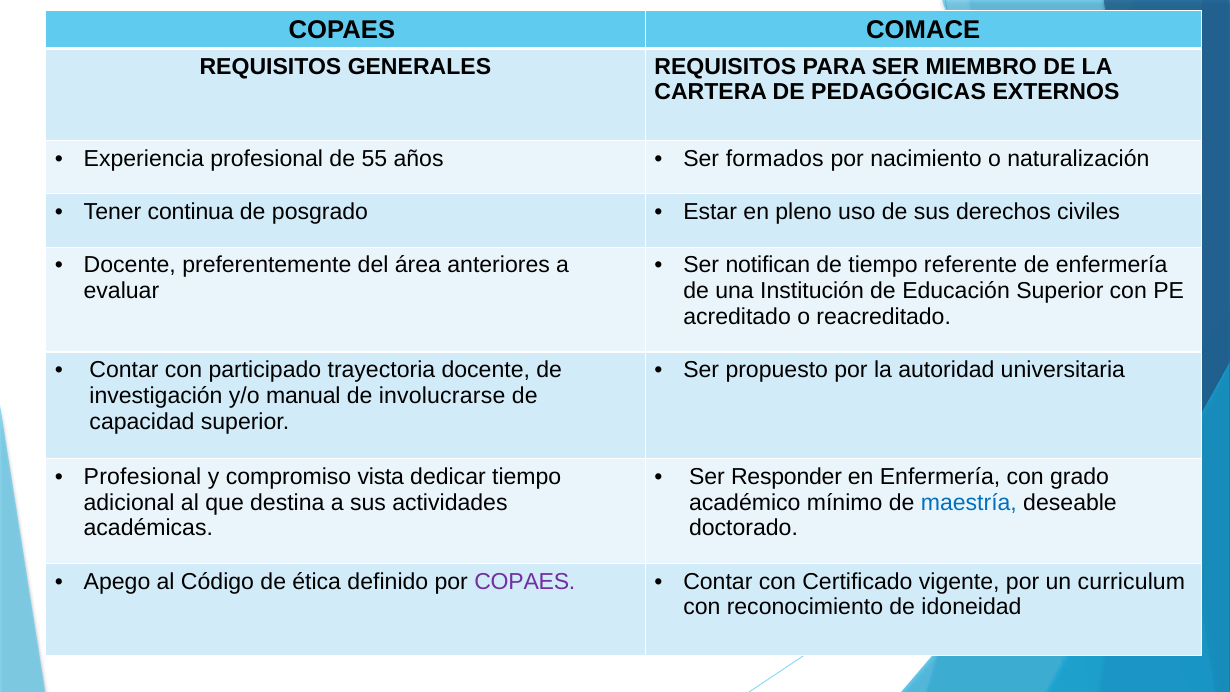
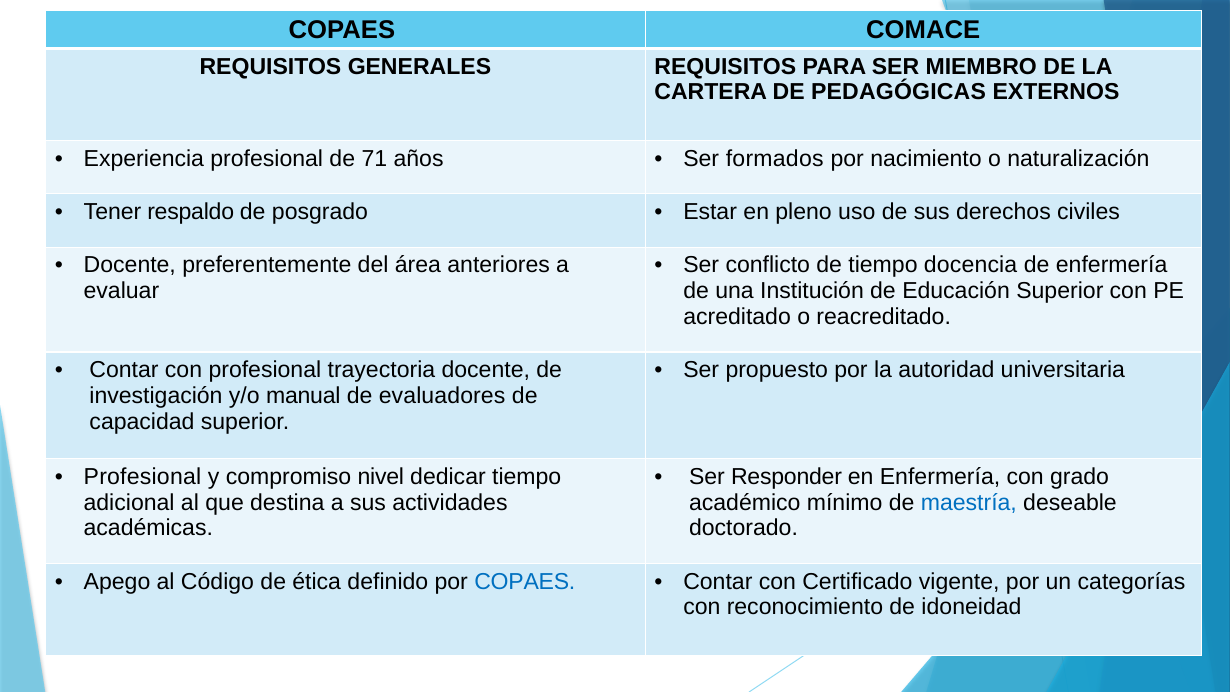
55: 55 -> 71
continua: continua -> respaldo
notifican: notifican -> conflicto
referente: referente -> docencia
con participado: participado -> profesional
involucrarse: involucrarse -> evaluadores
vista: vista -> nivel
COPAES at (525, 581) colour: purple -> blue
curriculum: curriculum -> categorías
